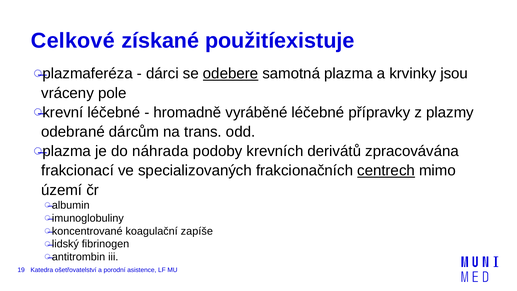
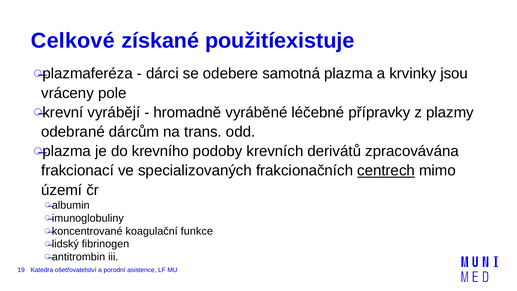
odebere underline: present -> none
krevní léčebné: léčebné -> vyrábějí
náhrada: náhrada -> krevního
zapíše: zapíše -> funkce
